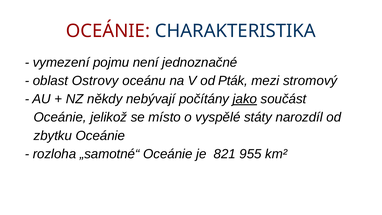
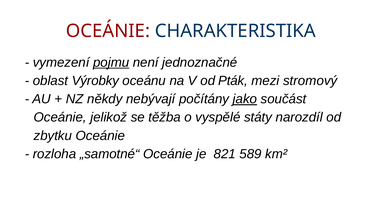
pojmu underline: none -> present
Ostrovy: Ostrovy -> Výrobky
místo: místo -> těžba
955: 955 -> 589
